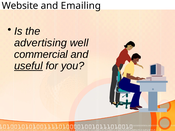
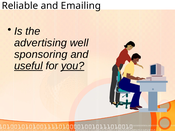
Website: Website -> Reliable
commercial: commercial -> sponsoring
you underline: none -> present
